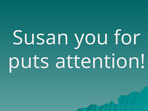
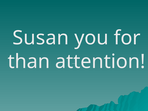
puts: puts -> than
